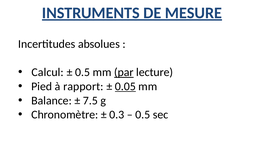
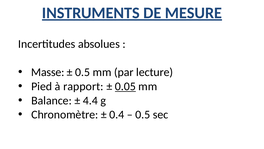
Calcul: Calcul -> Masse
par underline: present -> none
7.5: 7.5 -> 4.4
0.3: 0.3 -> 0.4
